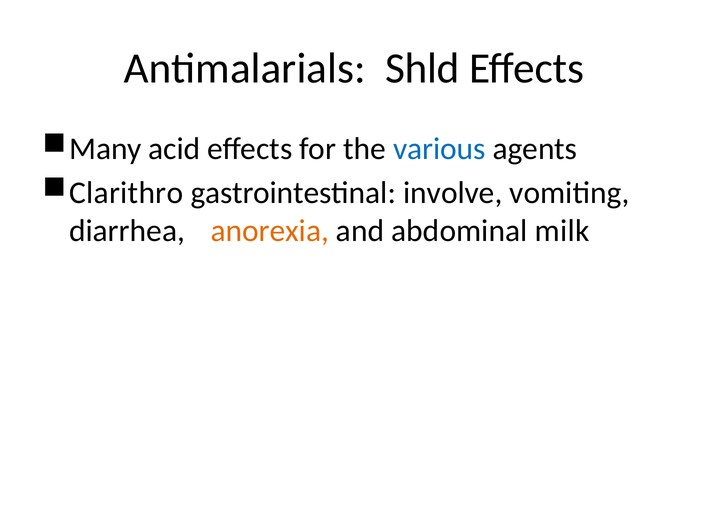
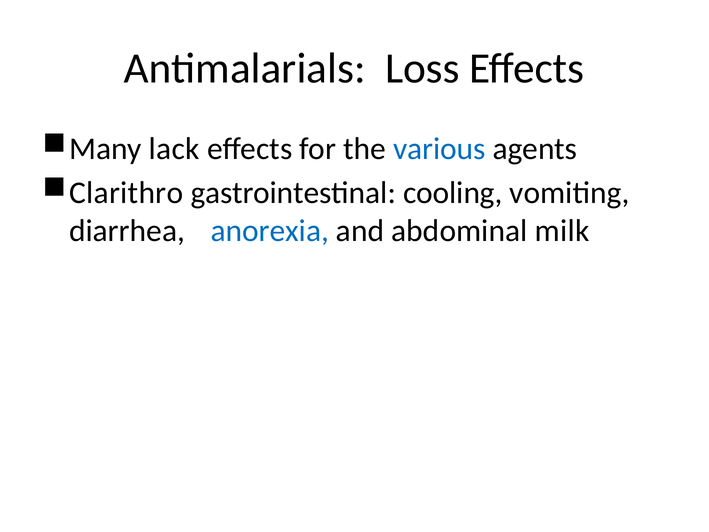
Shld: Shld -> Loss
acid: acid -> lack
involve: involve -> cooling
anorexia colour: orange -> blue
